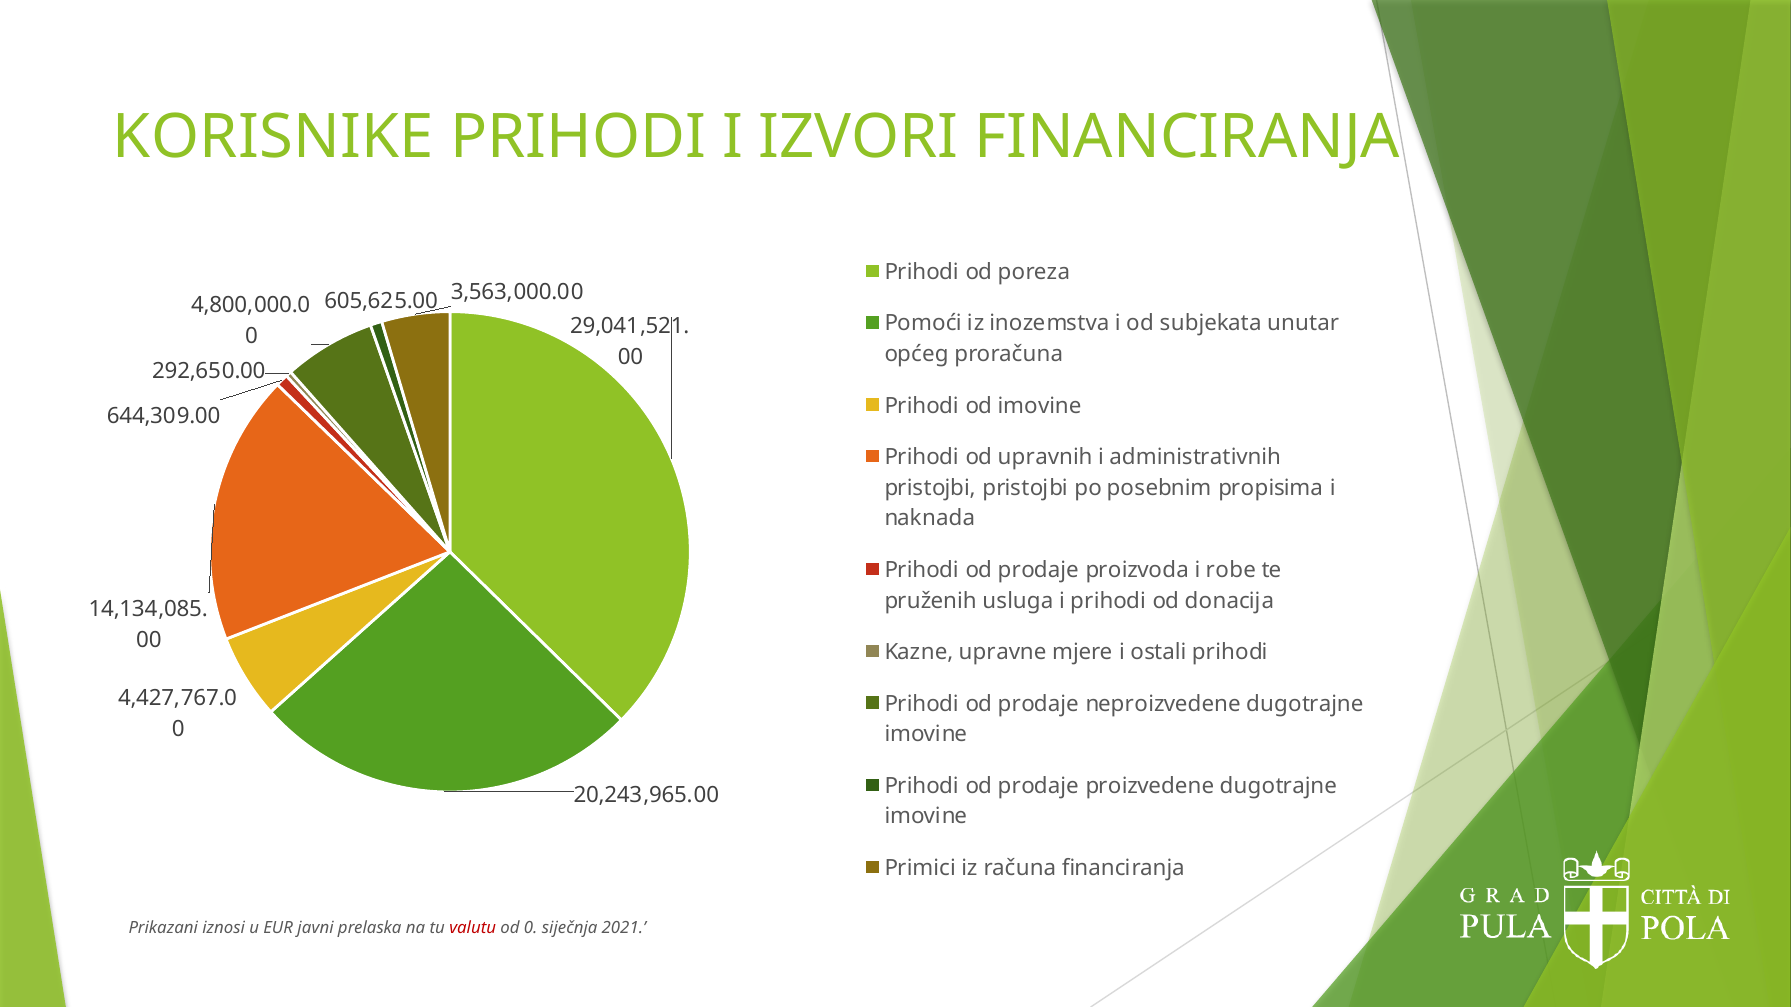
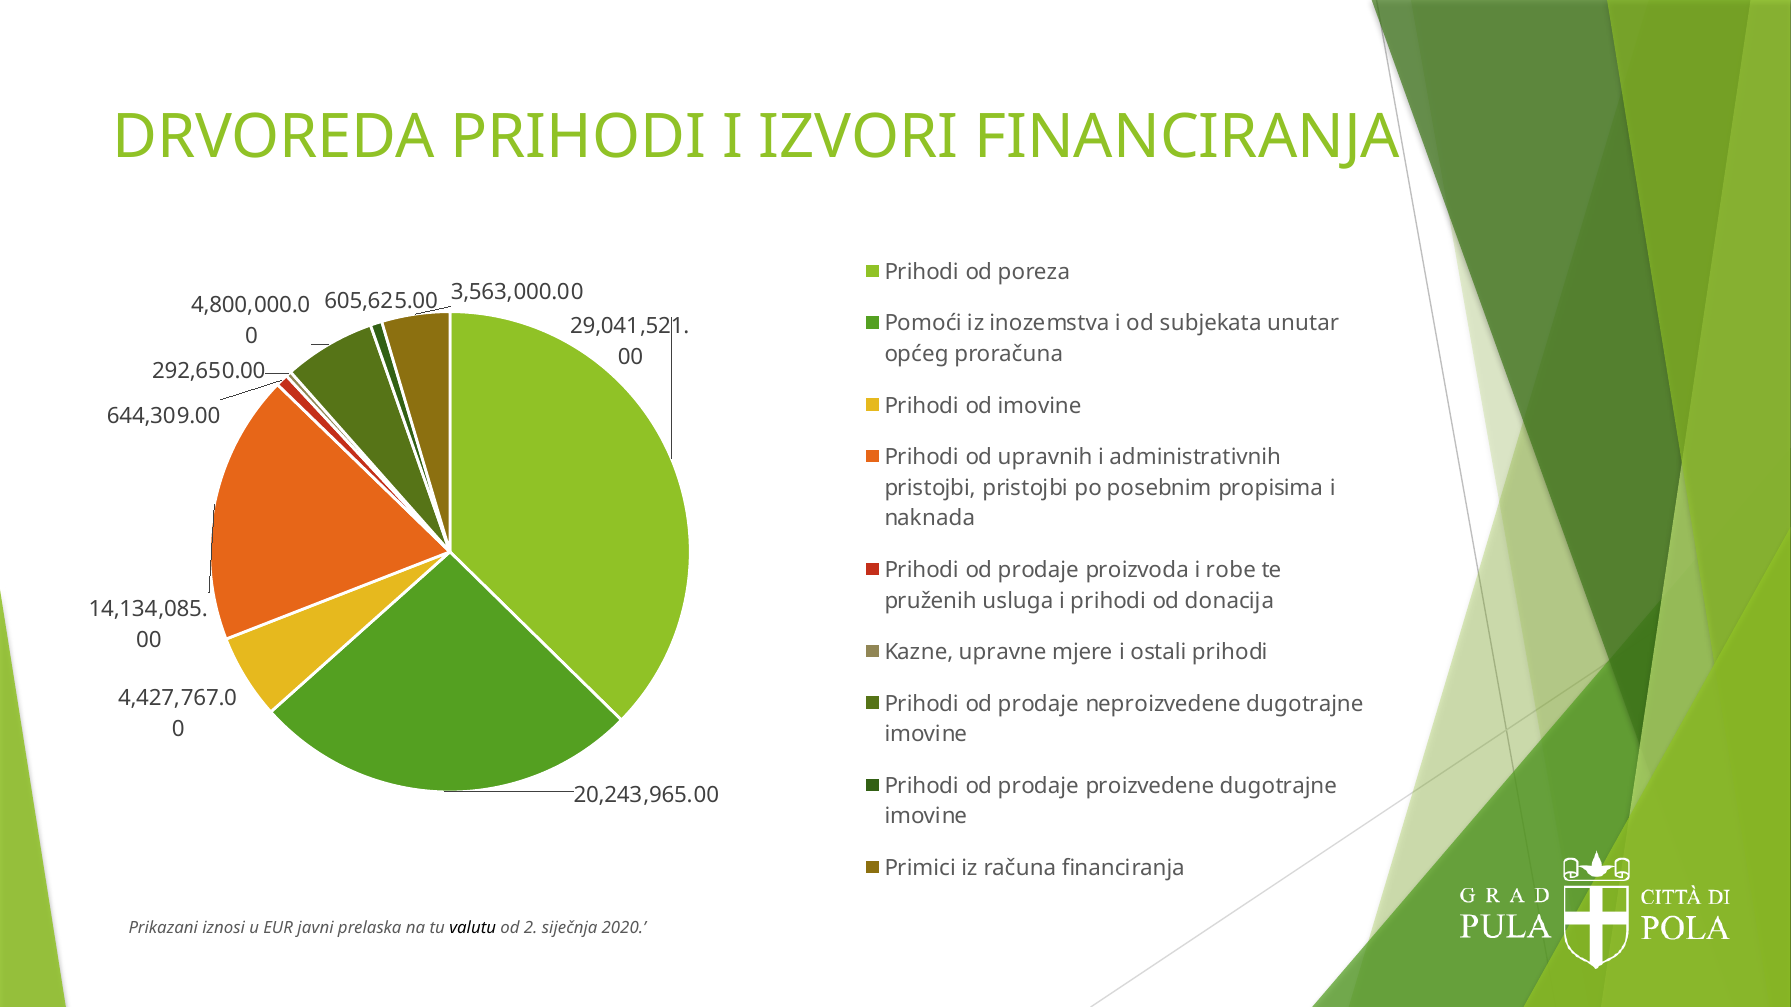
KORISNIKE: KORISNIKE -> DRVOREDA
valutu colour: red -> black
od 0: 0 -> 2
2021: 2021 -> 2020
